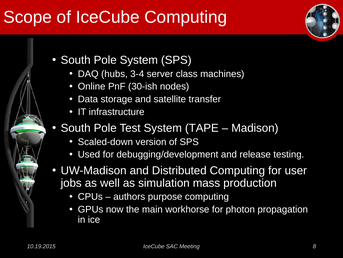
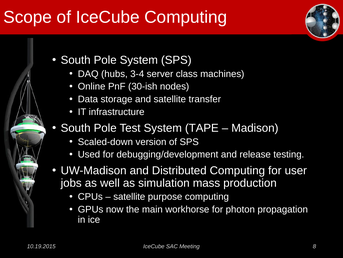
authors at (129, 196): authors -> satellite
